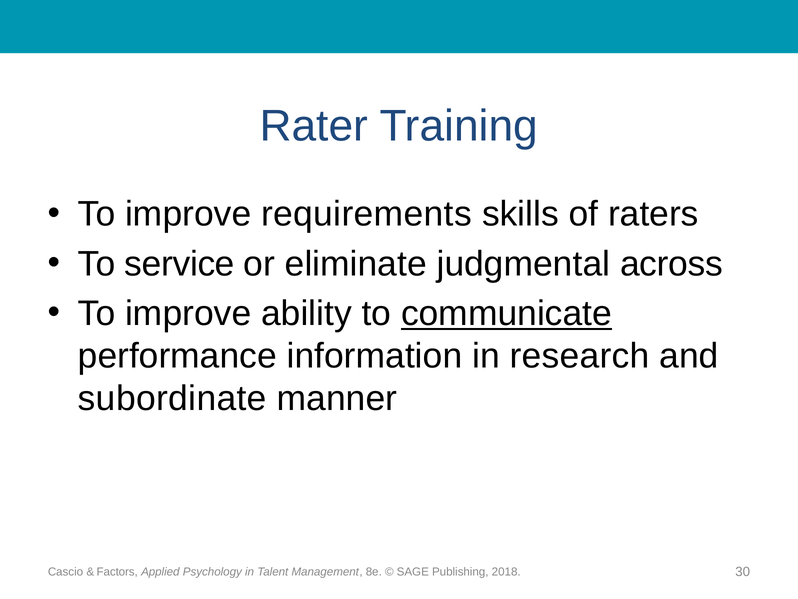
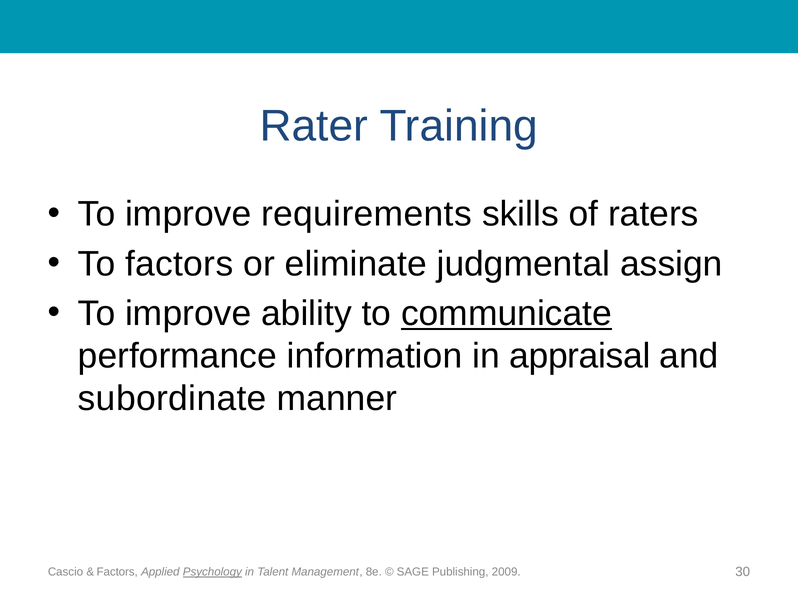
To service: service -> factors
across: across -> assign
research: research -> appraisal
Psychology underline: none -> present
2018: 2018 -> 2009
